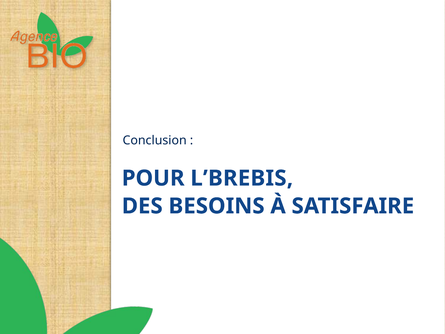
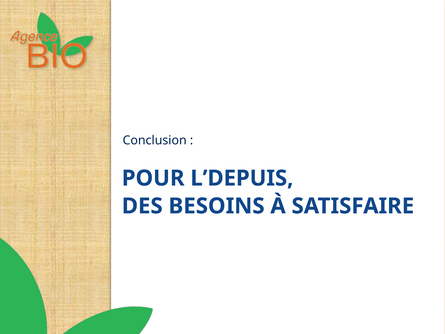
L’BREBIS: L’BREBIS -> L’DEPUIS
